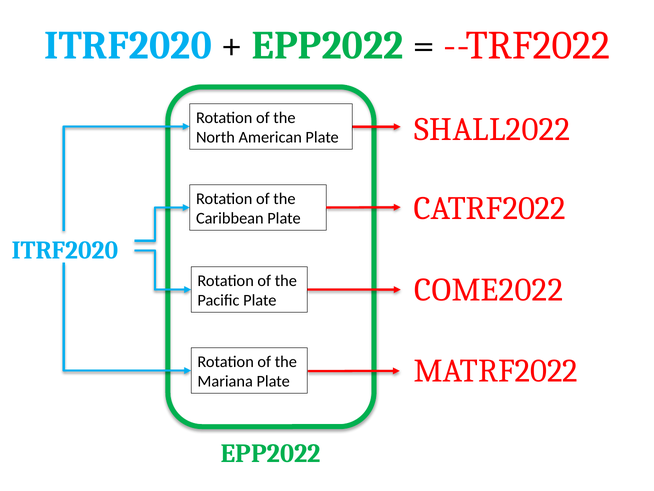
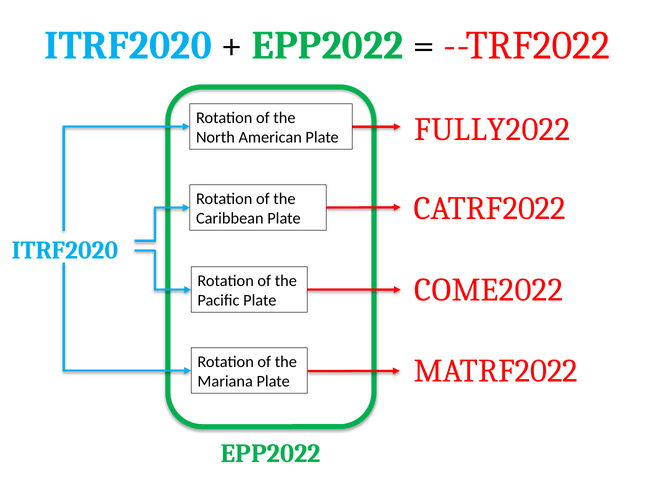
SHALL2022: SHALL2022 -> FULLY2022
